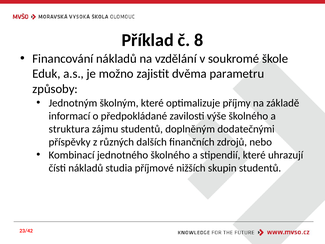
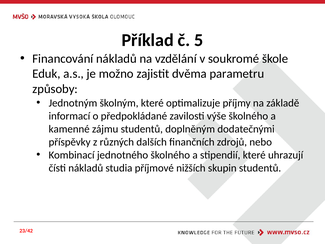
8: 8 -> 5
struktura: struktura -> kamenné
